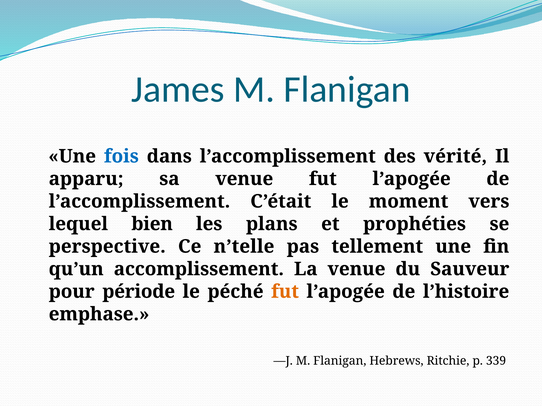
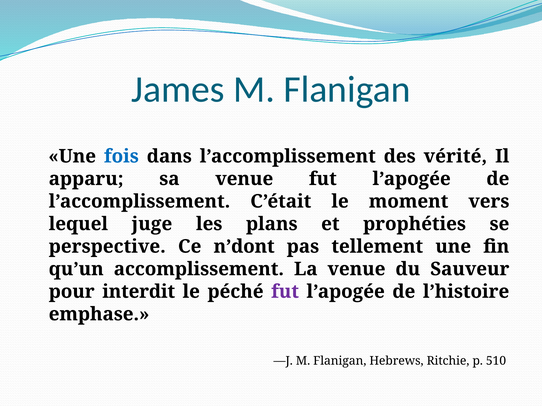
bien: bien -> juge
n’telle: n’telle -> n’dont
période: période -> interdit
fut at (285, 292) colour: orange -> purple
339: 339 -> 510
